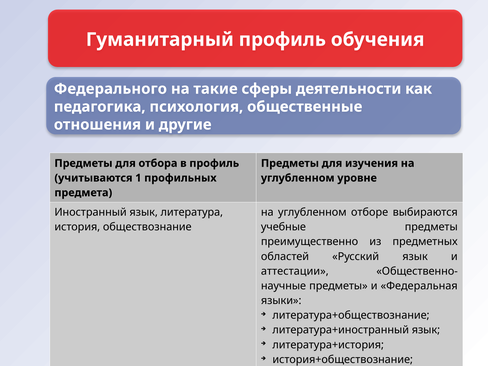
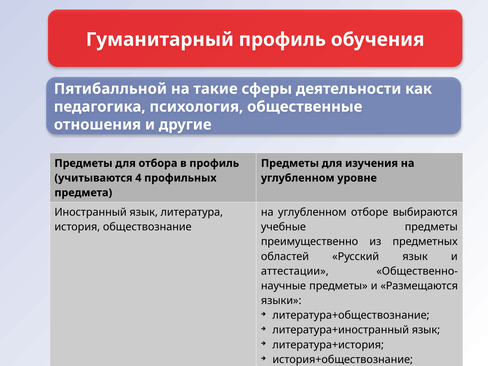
Федерального: Федерального -> Пятибалльной
1: 1 -> 4
Федеральная: Федеральная -> Размещаются
